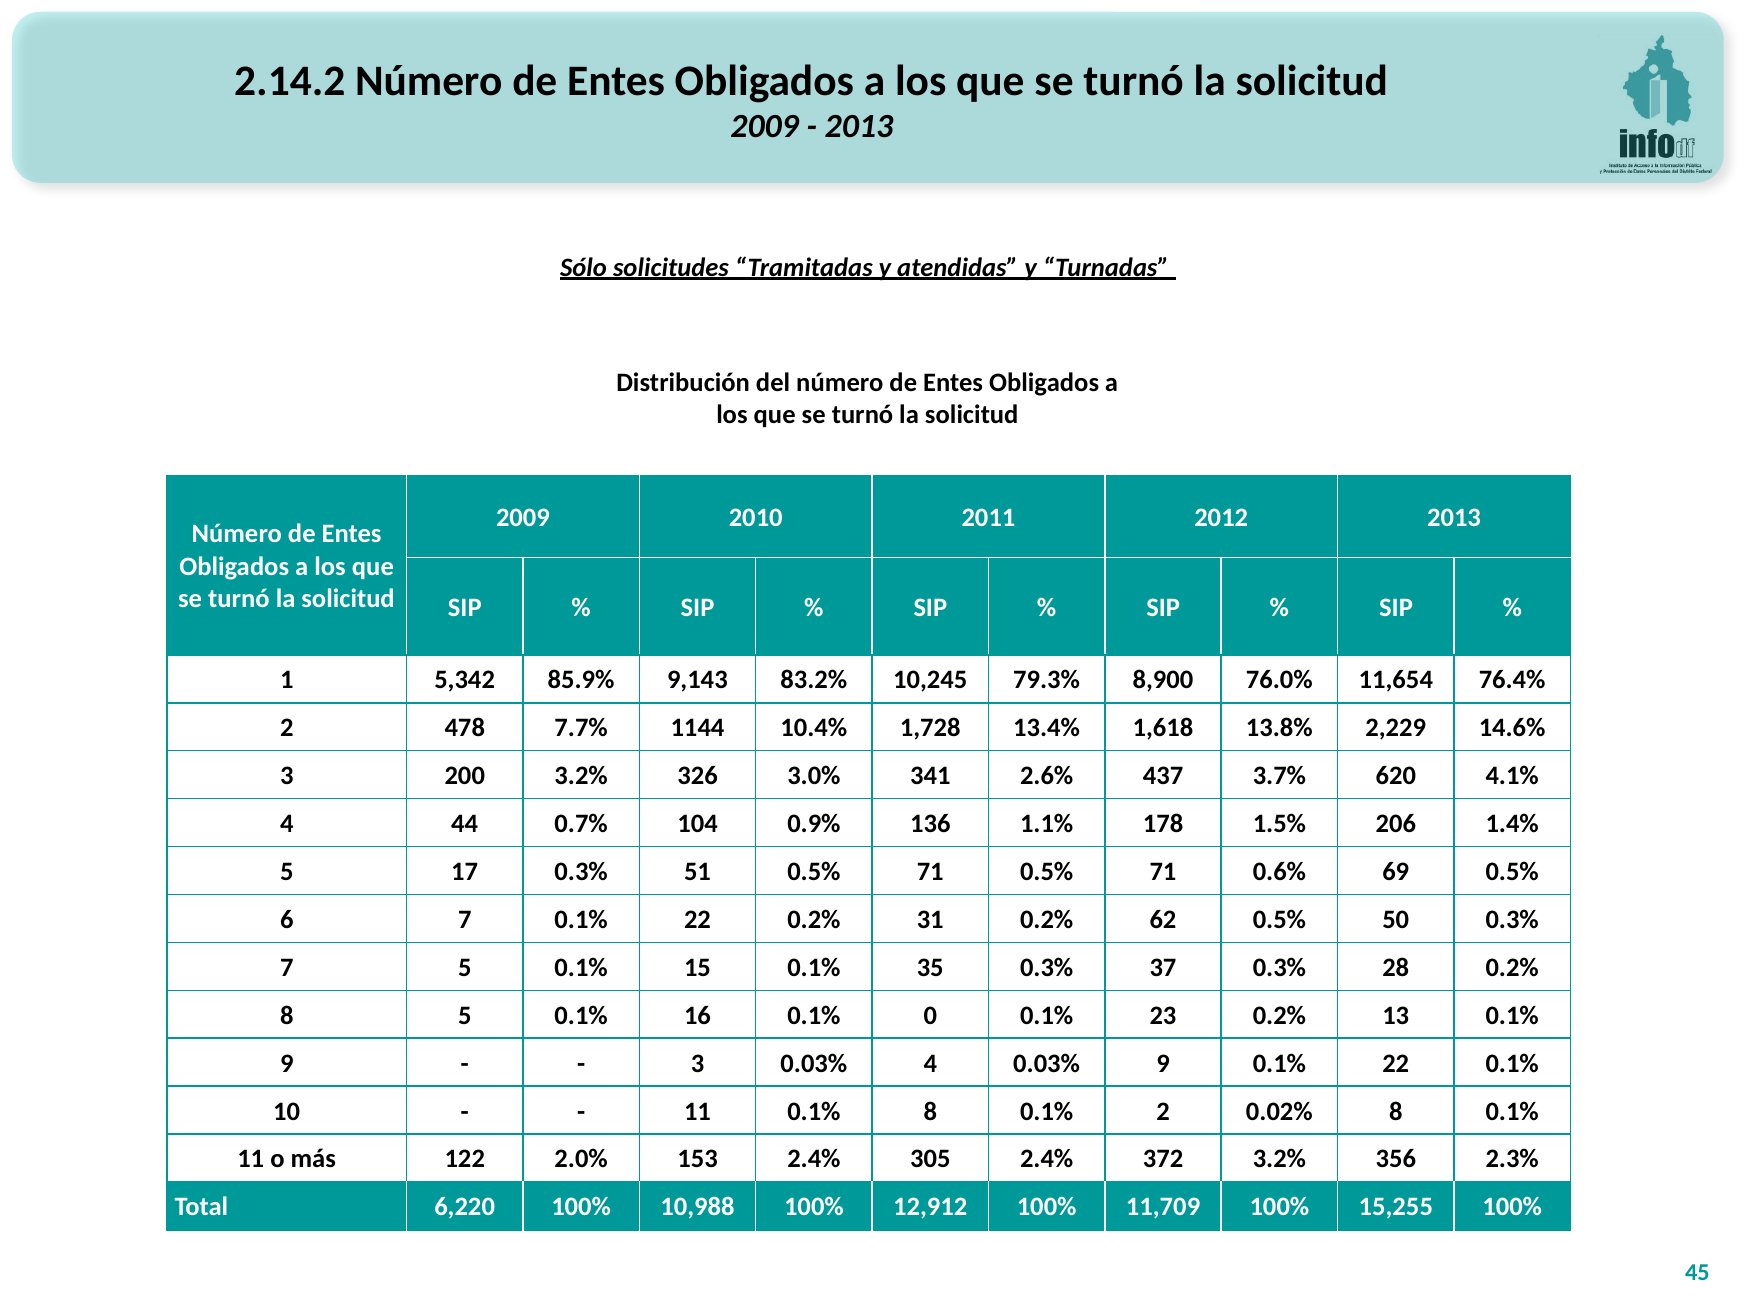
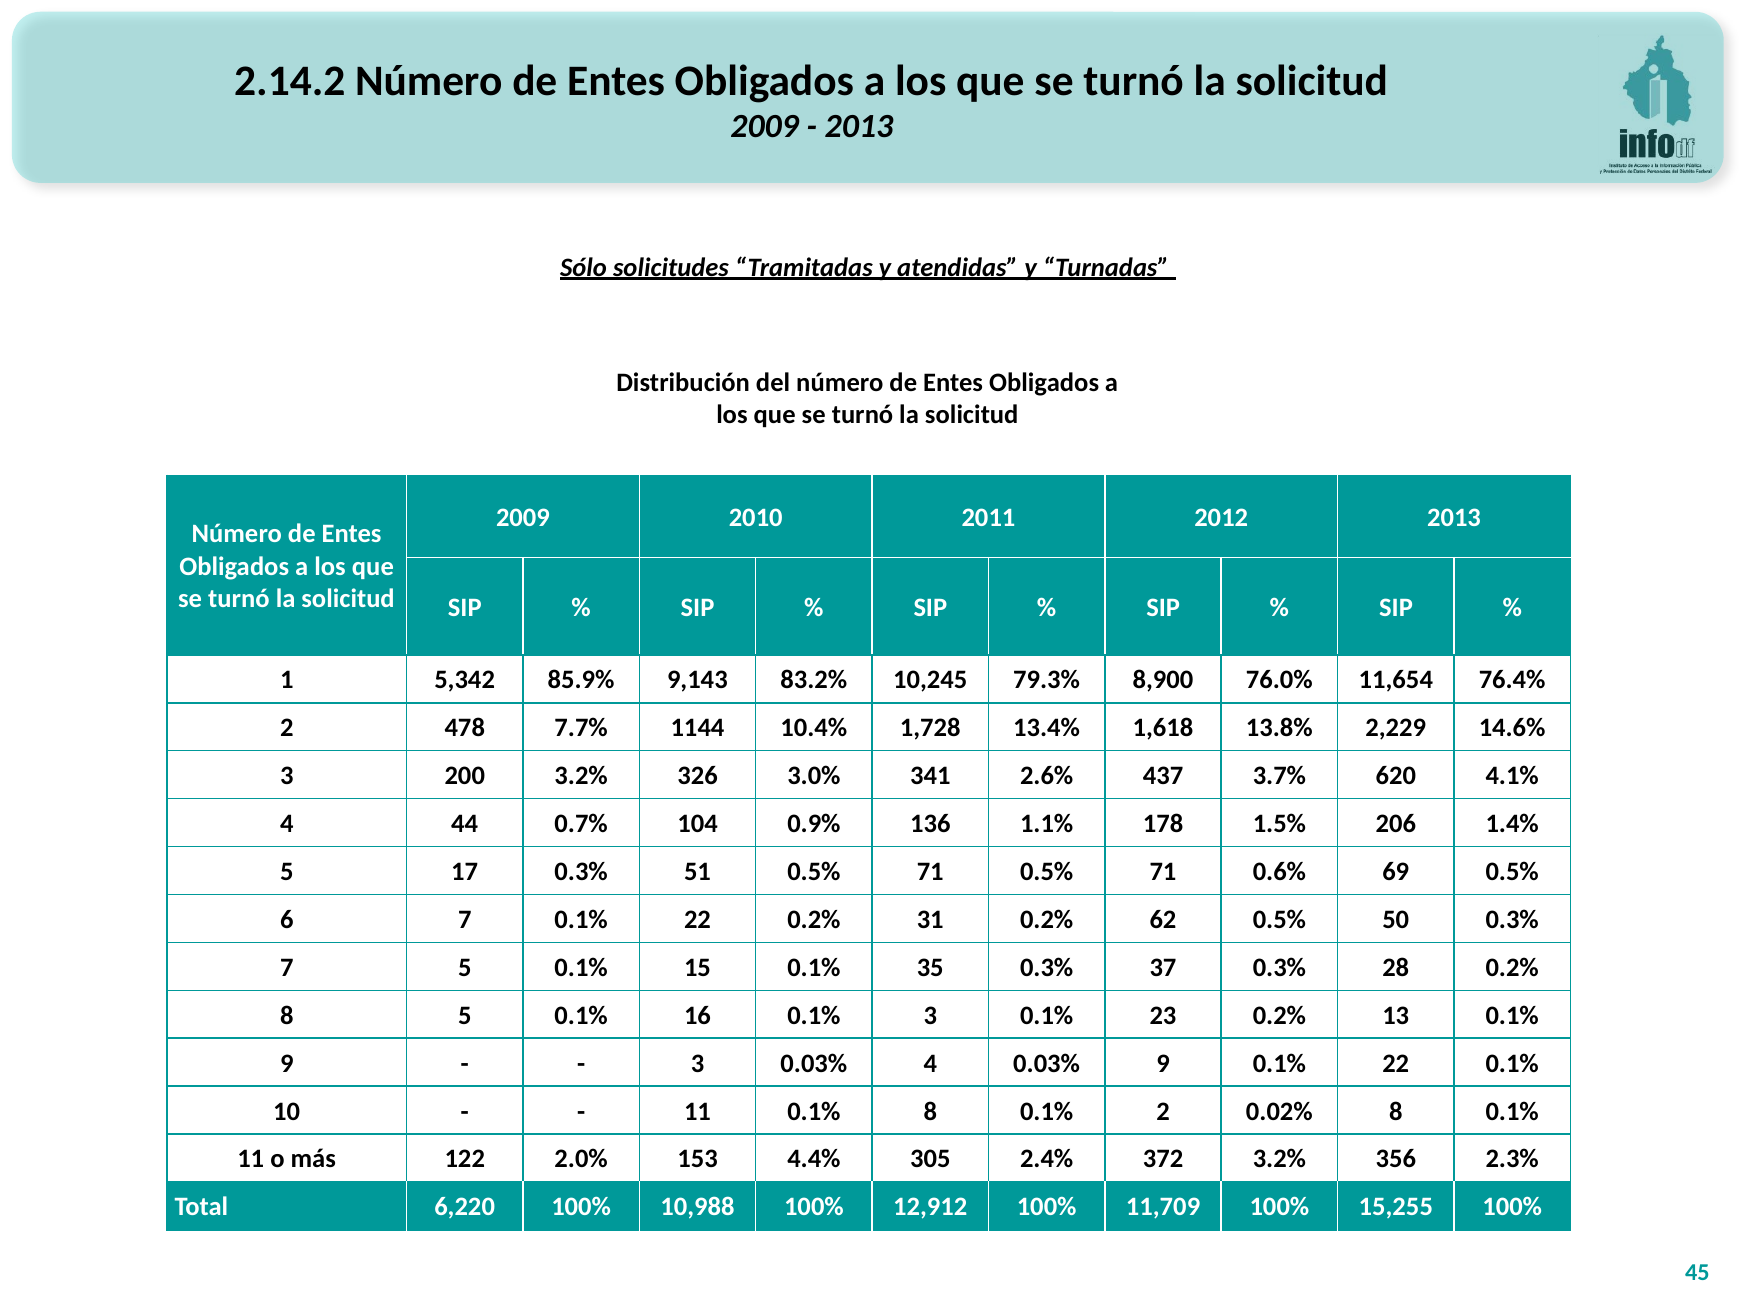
0.1% 0: 0 -> 3
153 2.4%: 2.4% -> 4.4%
